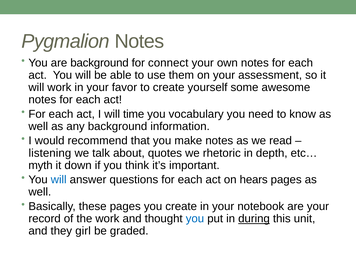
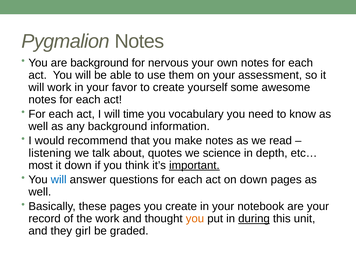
connect: connect -> nervous
rhetoric: rhetoric -> science
myth: myth -> most
important underline: none -> present
on hears: hears -> down
you at (195, 219) colour: blue -> orange
